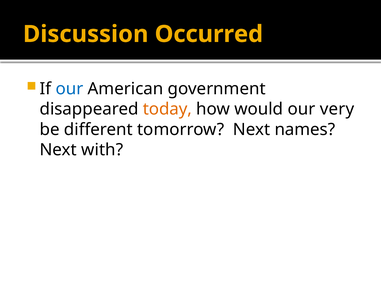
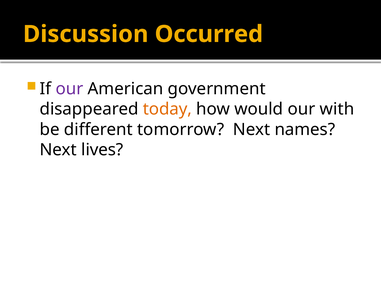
our at (69, 89) colour: blue -> purple
very: very -> with
with: with -> lives
